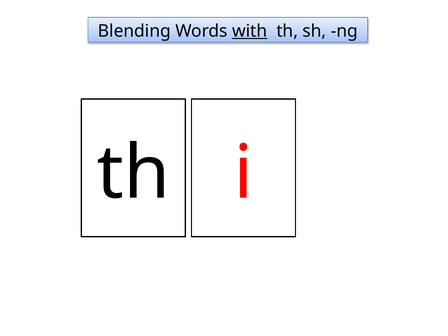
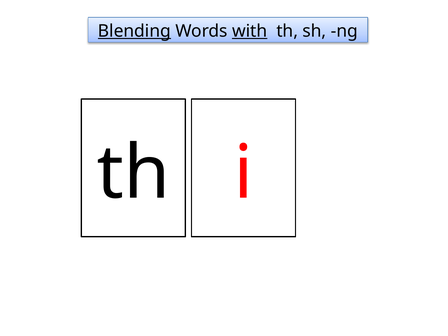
Blending underline: none -> present
